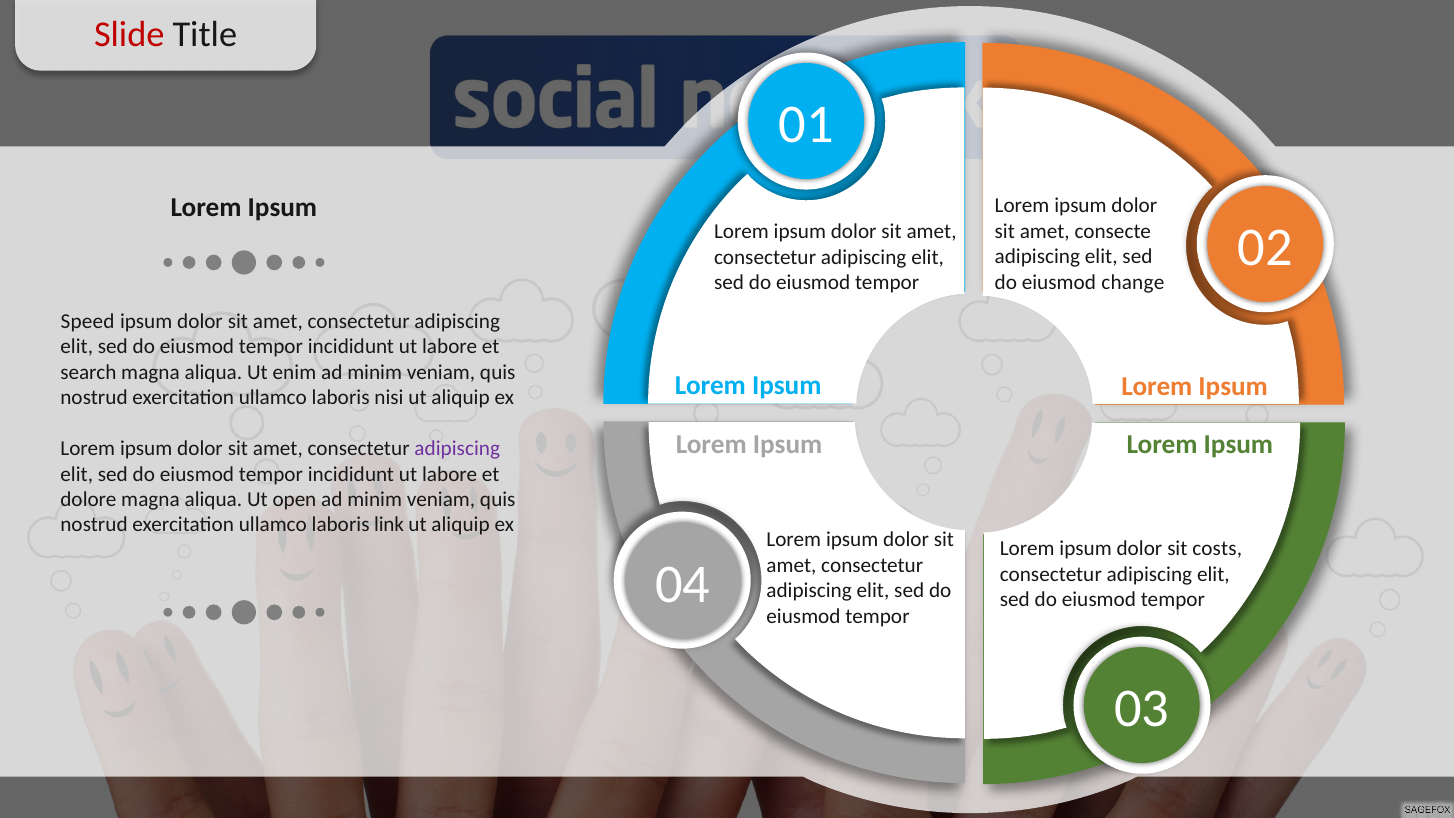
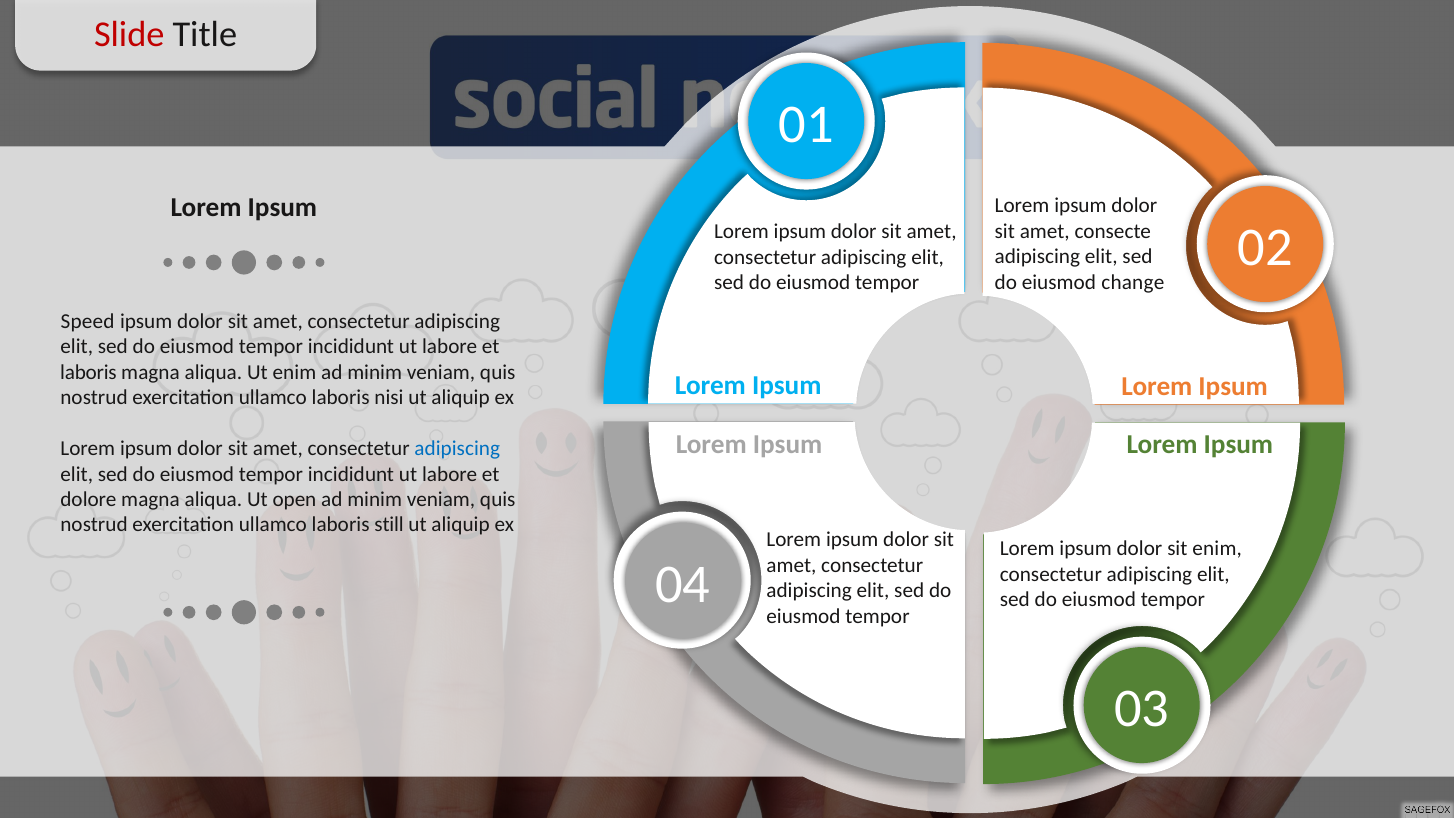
search at (88, 372): search -> laboris
adipiscing at (457, 449) colour: purple -> blue
link: link -> still
sit costs: costs -> enim
